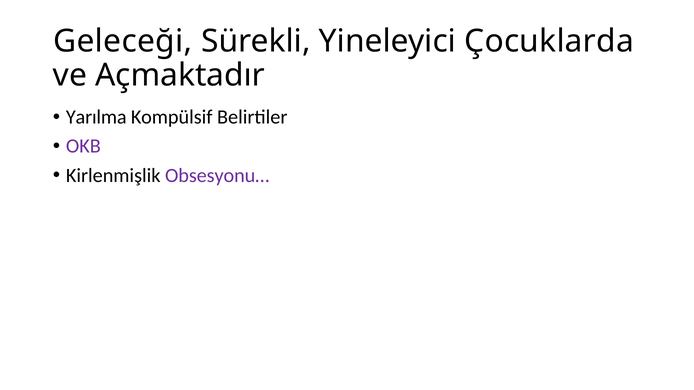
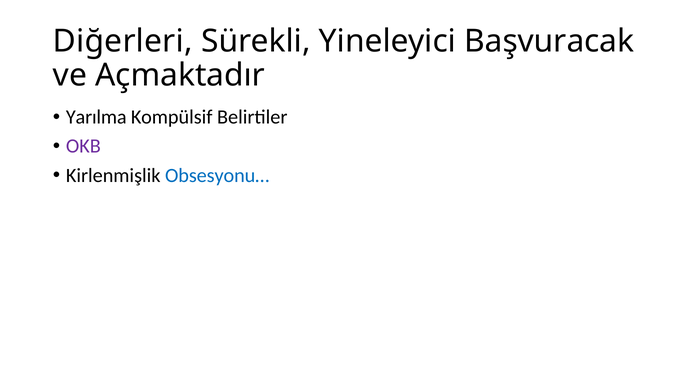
Geleceği: Geleceği -> Diğerleri
Çocuklarda: Çocuklarda -> Başvuracak
Obsesyonu… colour: purple -> blue
